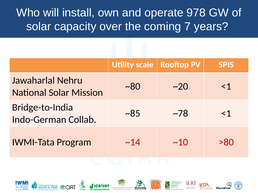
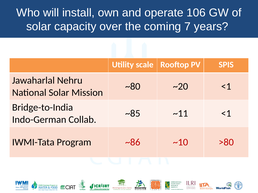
978: 978 -> 106
~78: ~78 -> ~11
~14: ~14 -> ~86
